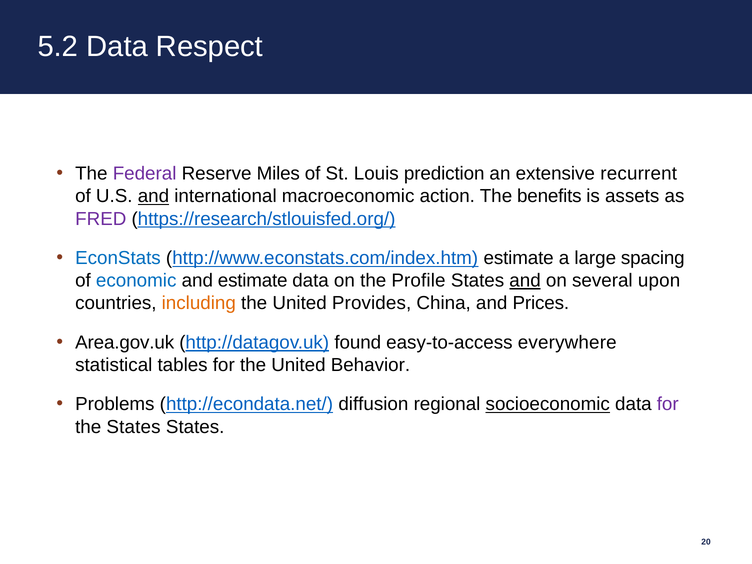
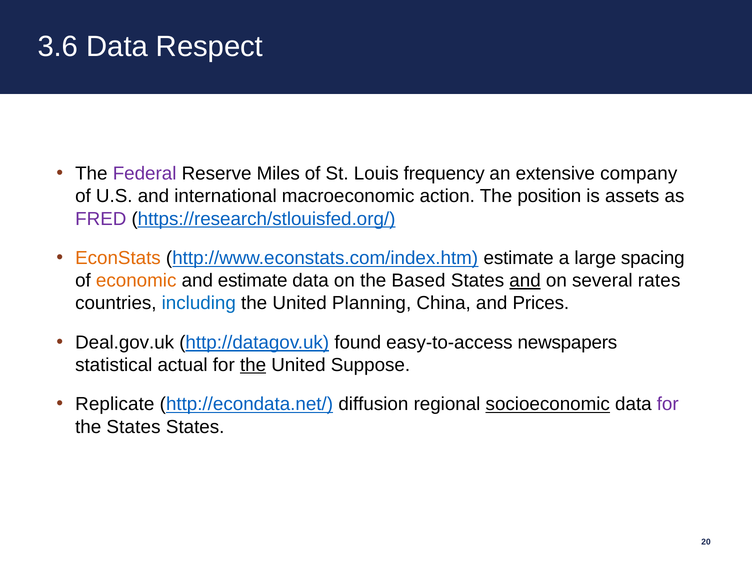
5.2: 5.2 -> 3.6
prediction: prediction -> frequency
recurrent: recurrent -> company
and at (153, 196) underline: present -> none
benefits: benefits -> position
EconStats colour: blue -> orange
economic colour: blue -> orange
Profile: Profile -> Based
upon: upon -> rates
including colour: orange -> blue
Provides: Provides -> Planning
Area.gov.uk: Area.gov.uk -> Deal.gov.uk
everywhere: everywhere -> newspapers
tables: tables -> actual
the at (253, 365) underline: none -> present
Behavior: Behavior -> Suppose
Problems: Problems -> Replicate
